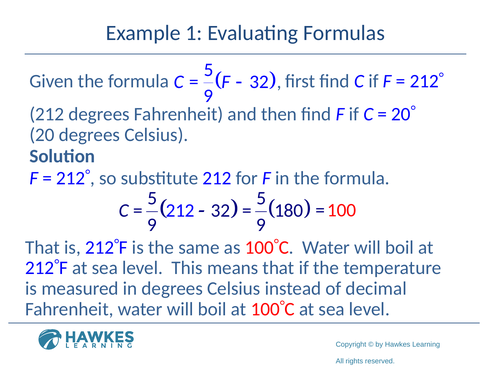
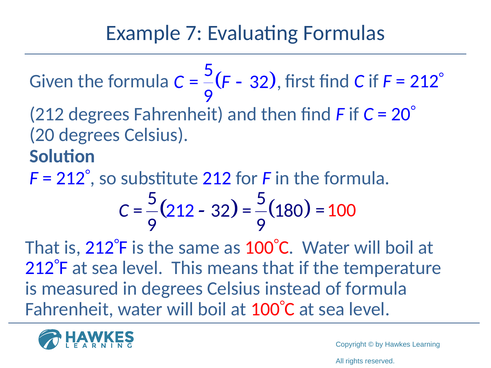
1: 1 -> 7
of decimal: decimal -> formula
